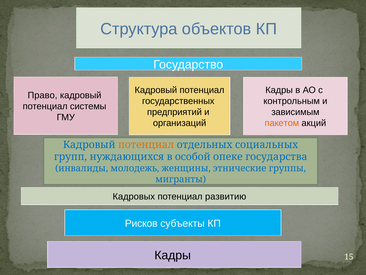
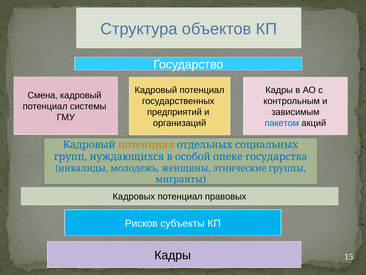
Право: Право -> Смена
пакетом colour: orange -> blue
развитию: развитию -> правовых
